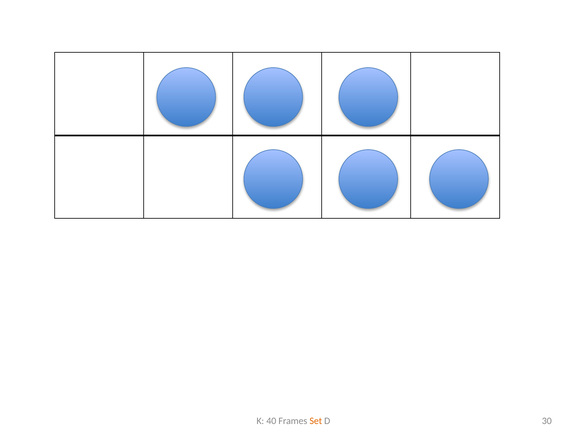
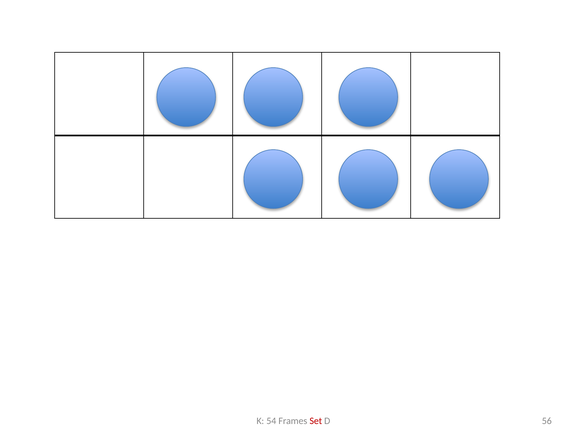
40: 40 -> 54
Set colour: orange -> red
30: 30 -> 56
